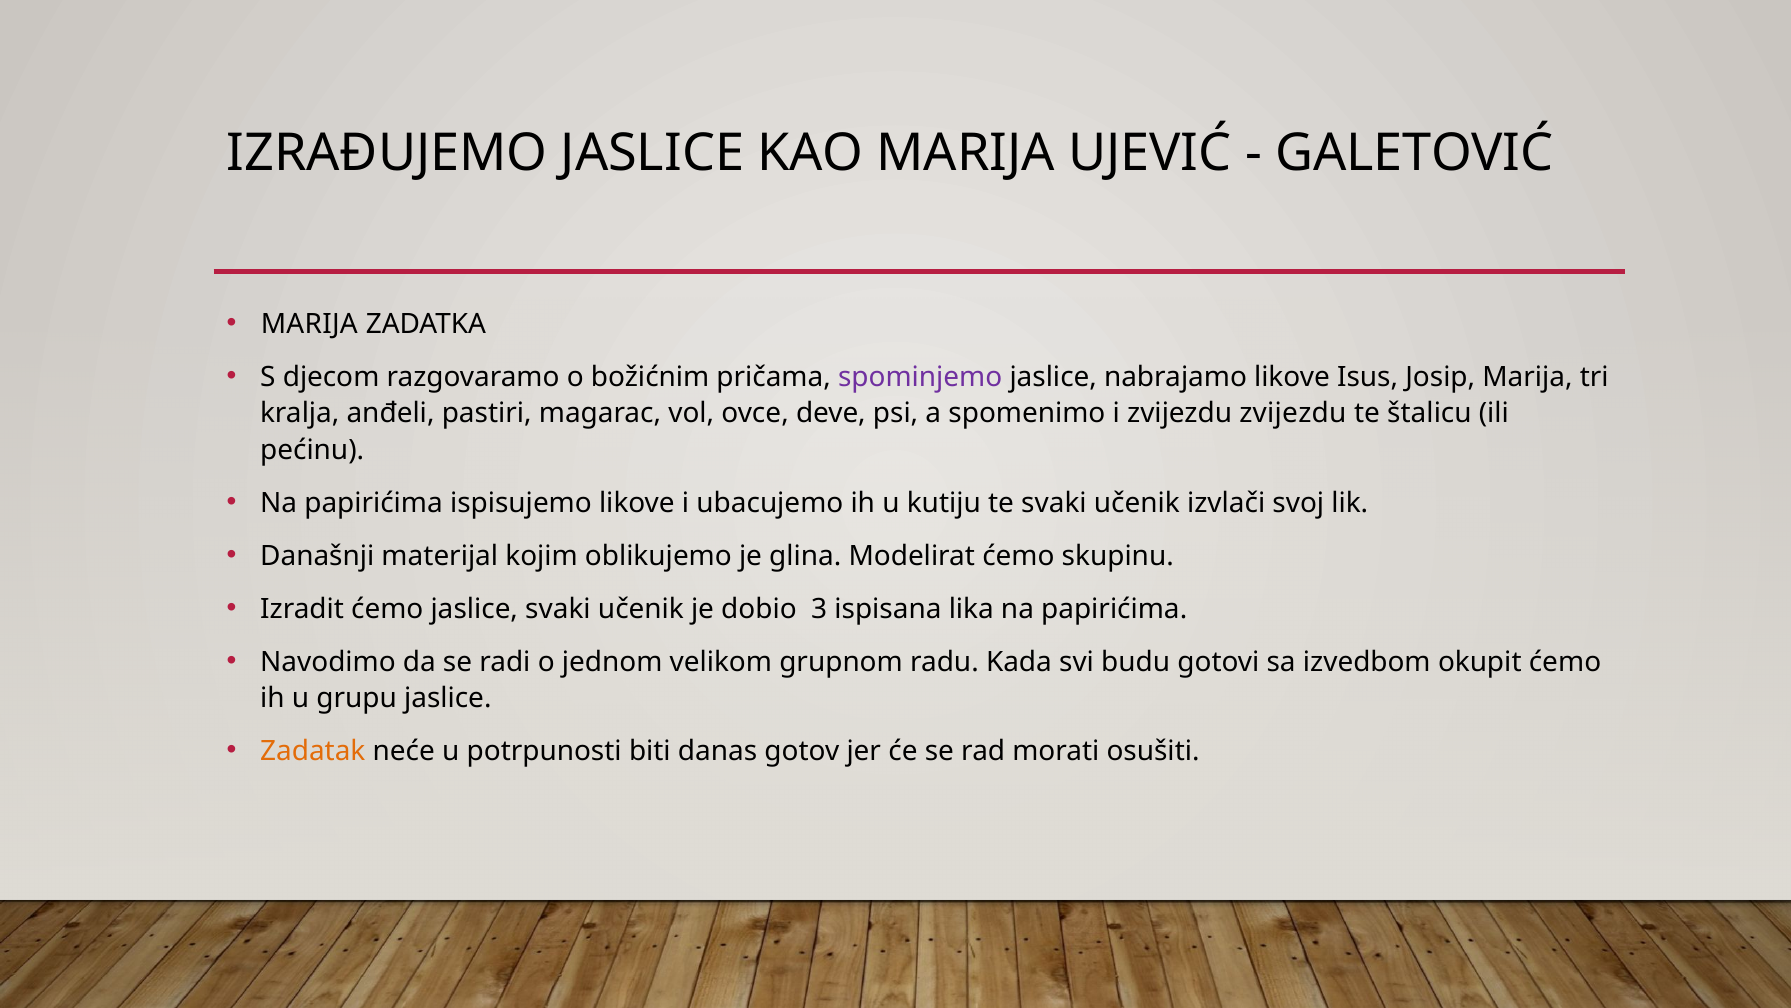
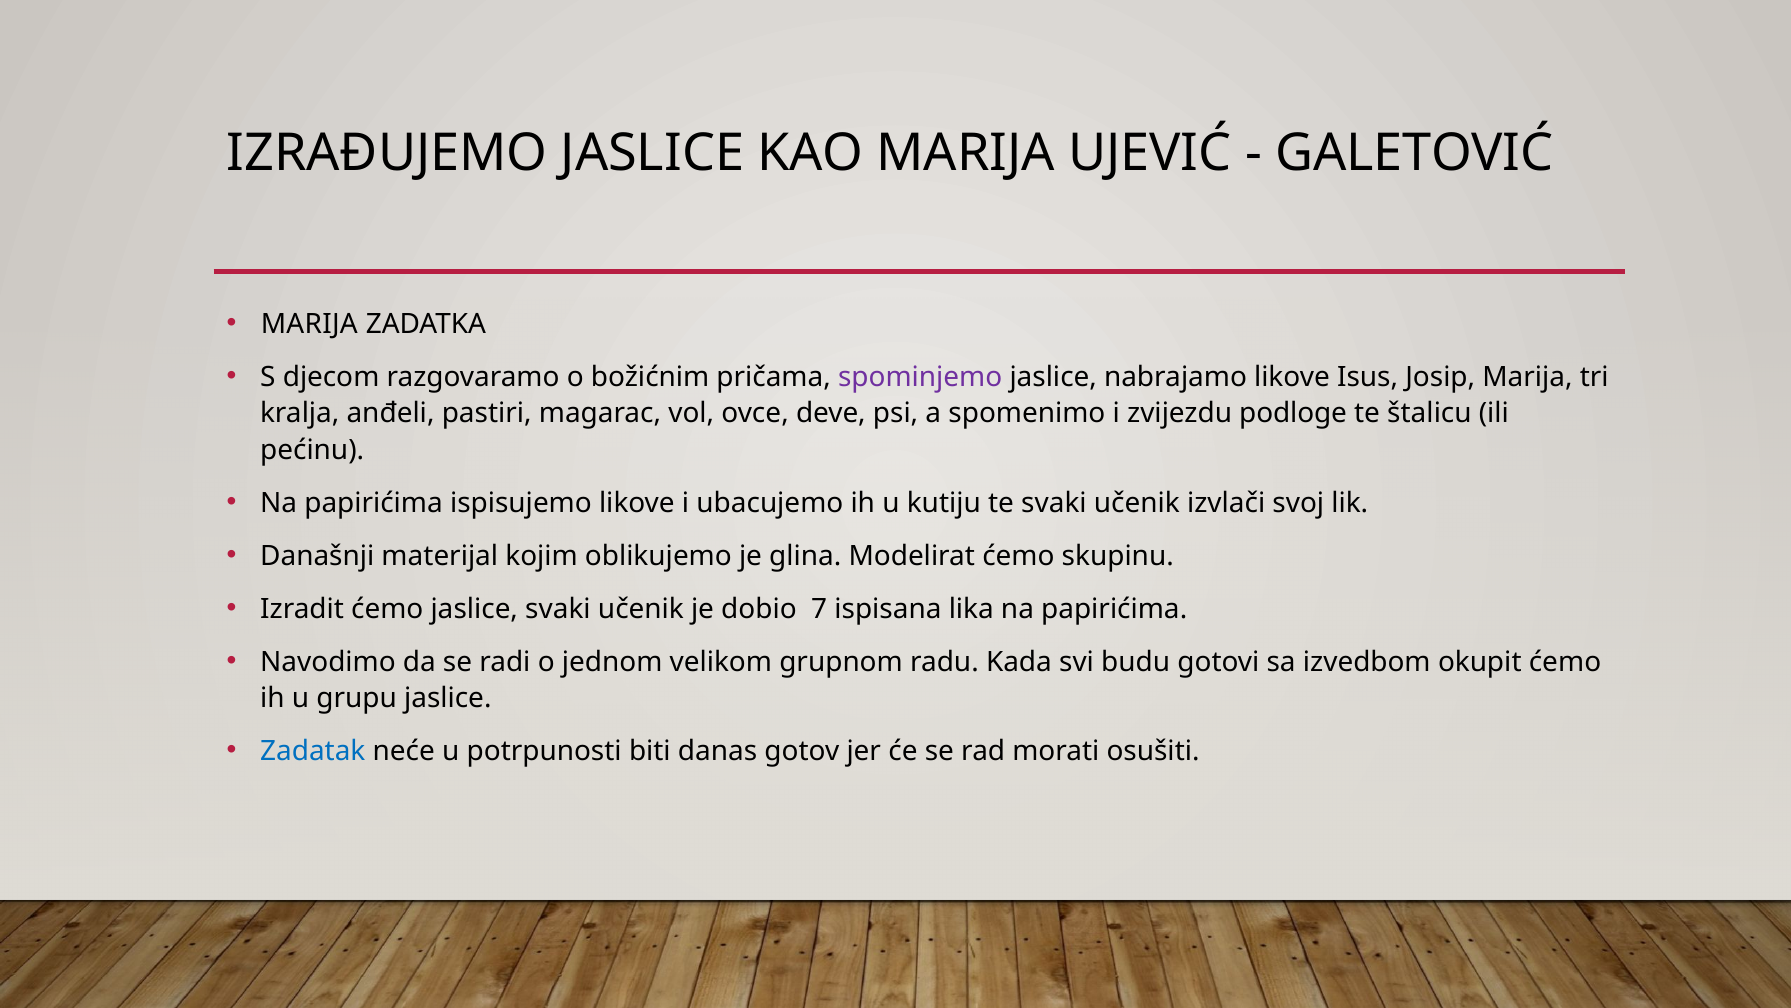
zvijezdu zvijezdu: zvijezdu -> podloge
3: 3 -> 7
Zadatak colour: orange -> blue
